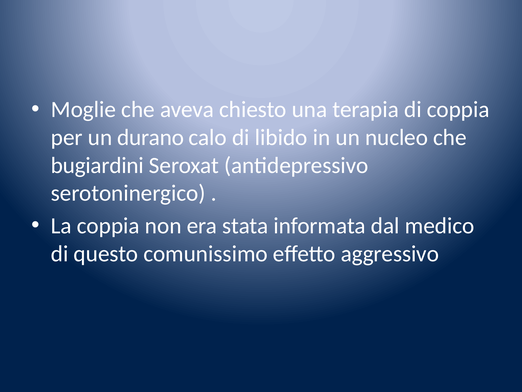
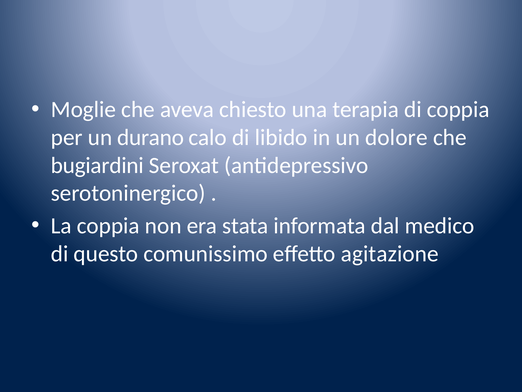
nucleo: nucleo -> dolore
aggressivo: aggressivo -> agitazione
